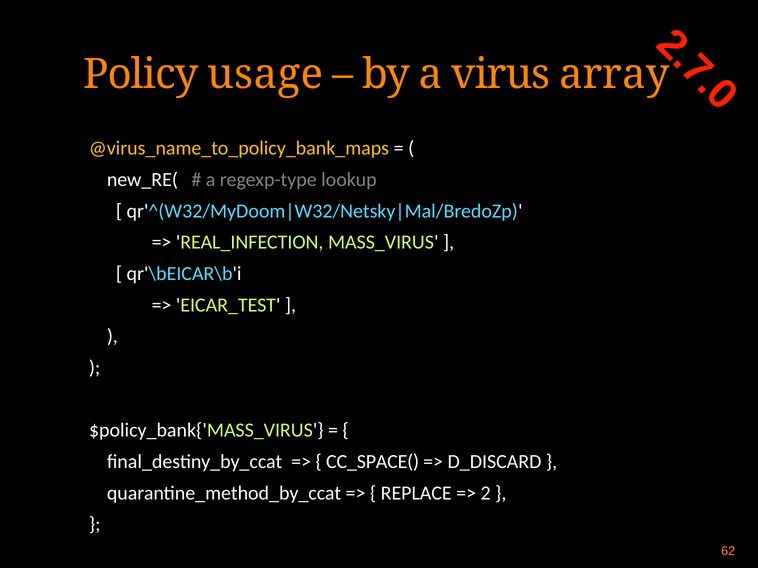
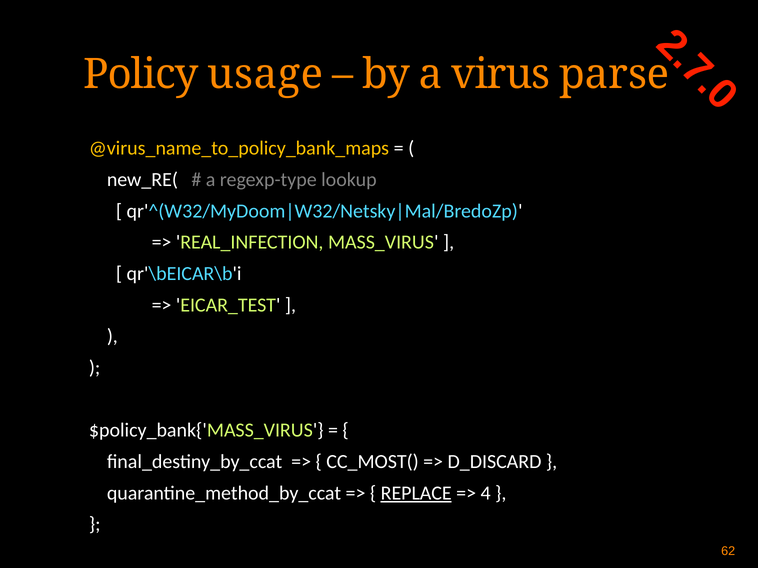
array: array -> parse
CC_SPACE(: CC_SPACE( -> CC_MOST(
REPLACE underline: none -> present
2 at (486, 494): 2 -> 4
